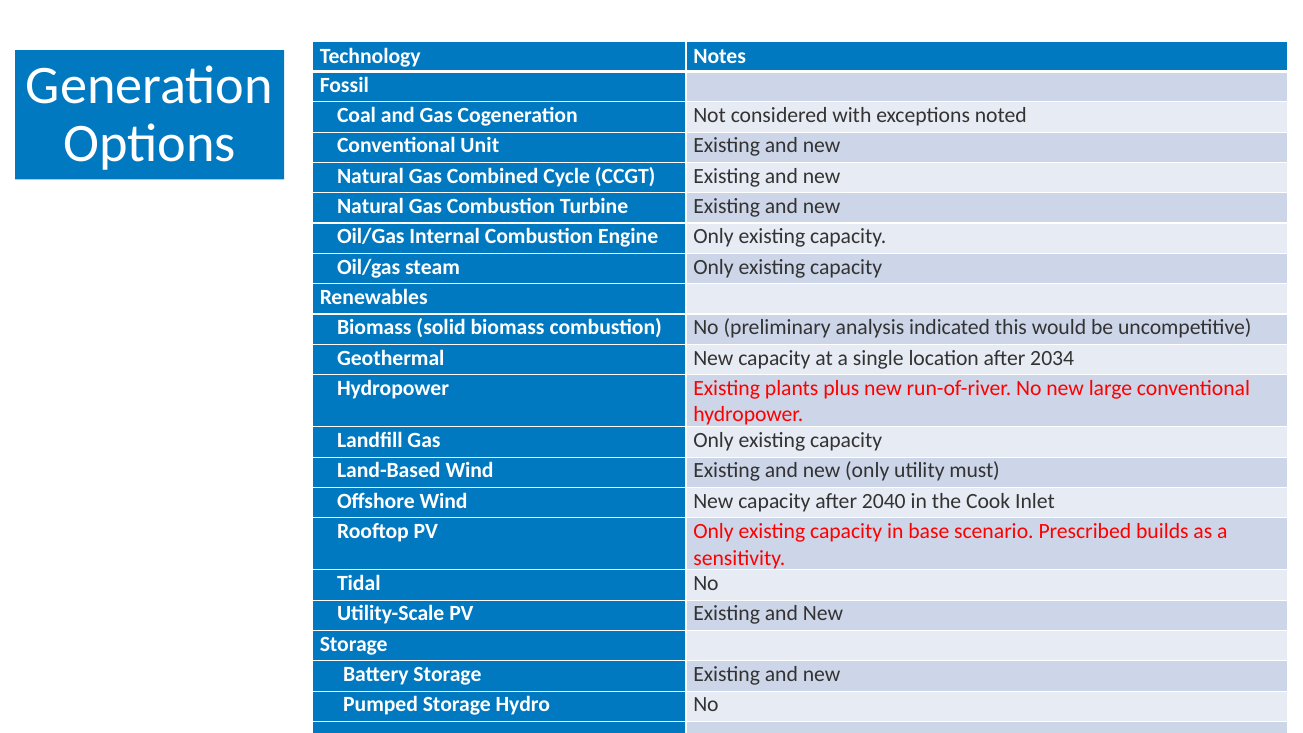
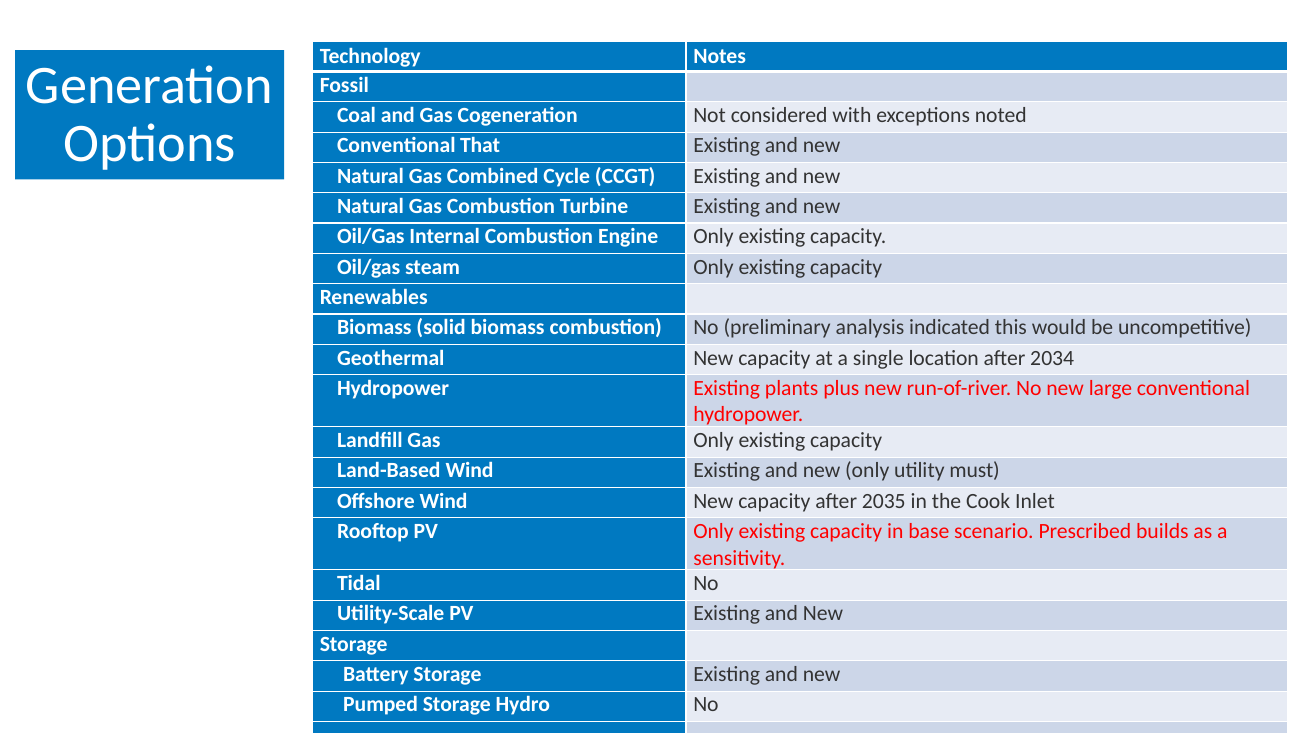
Unit: Unit -> That
2040: 2040 -> 2035
